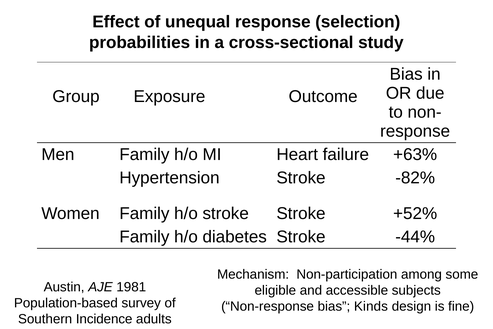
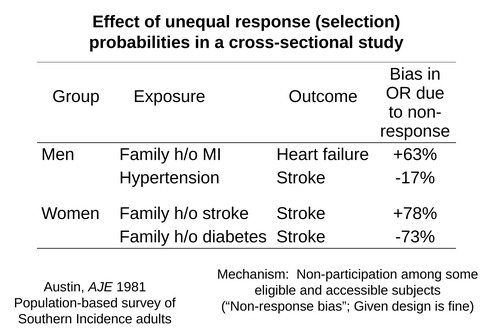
-82%: -82% -> -17%
+52%: +52% -> +78%
-44%: -44% -> -73%
Kinds: Kinds -> Given
